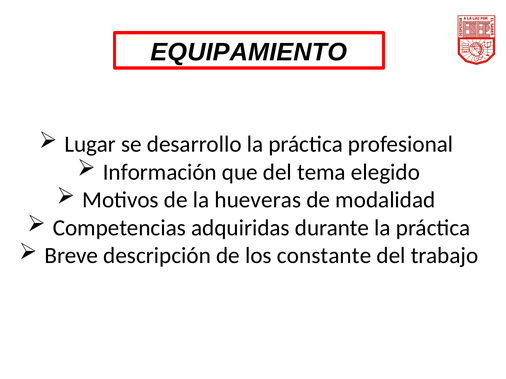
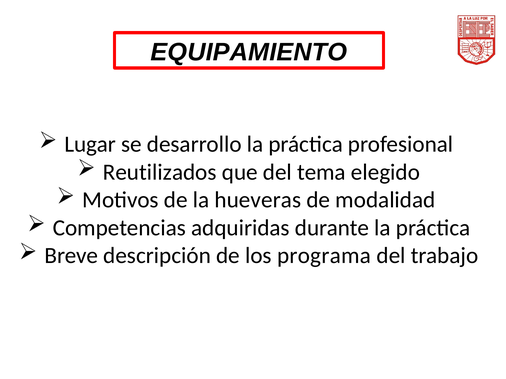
Información: Información -> Reutilizados
constante: constante -> programa
